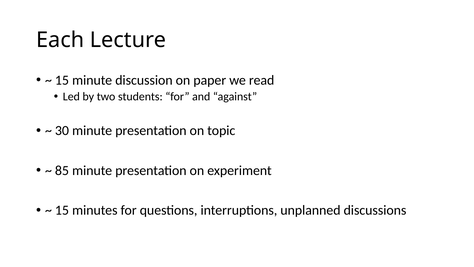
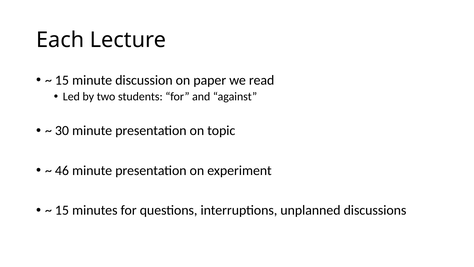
85: 85 -> 46
